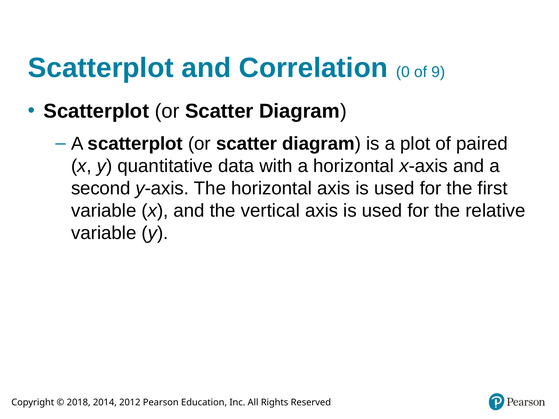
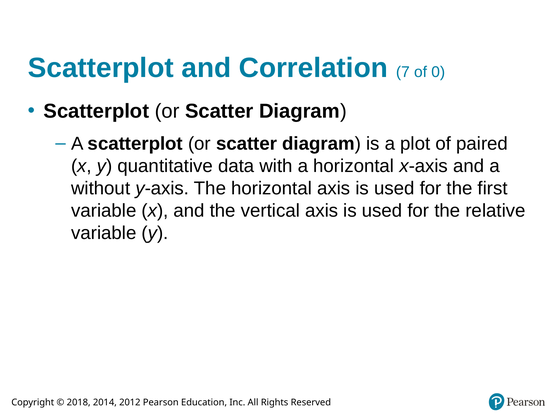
0: 0 -> 7
9: 9 -> 0
second: second -> without
